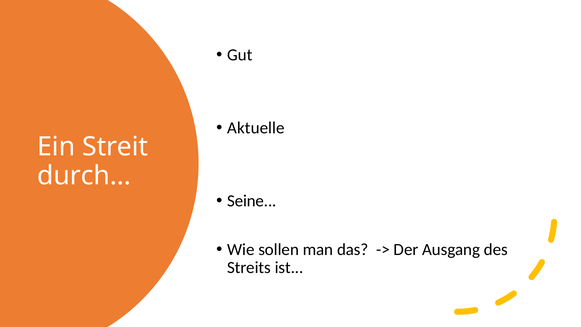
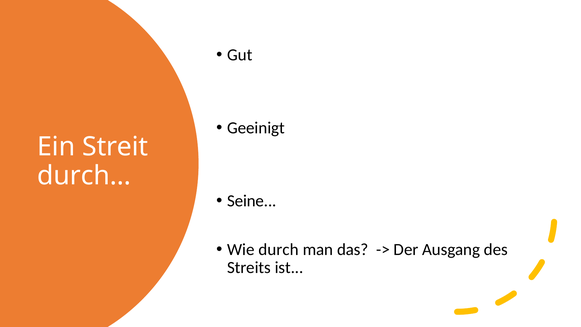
Aktuelle: Aktuelle -> Geeinigt
Wie sollen: sollen -> durch
